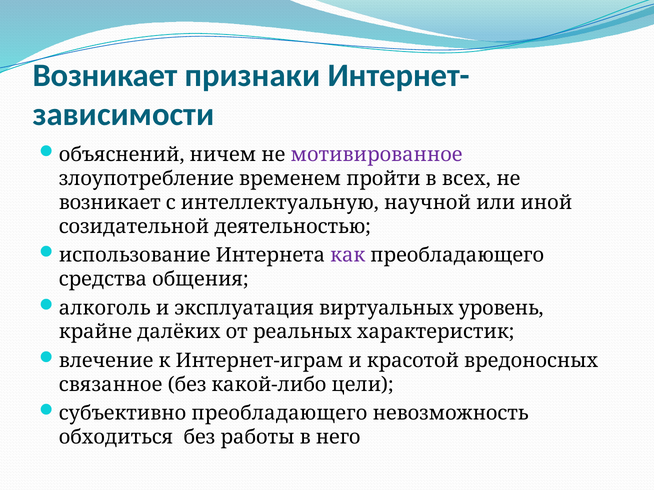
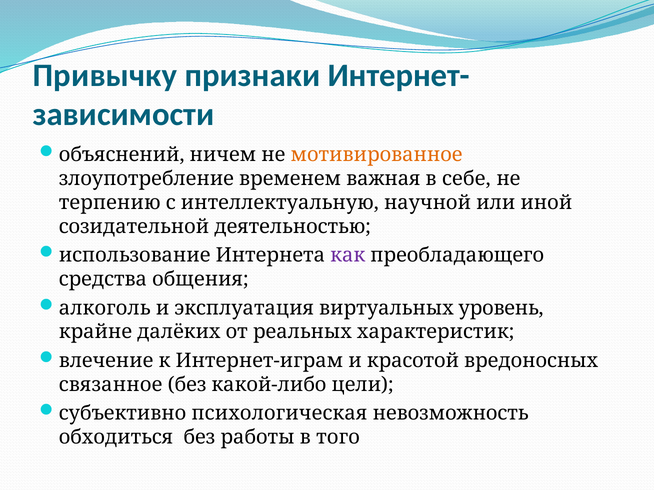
Возникает at (105, 76): Возникает -> Привычку
мотивированное colour: purple -> orange
пройти: пройти -> важная
всех: всех -> себе
возникает at (110, 203): возникает -> терпению
субъективно преобладающего: преобладающего -> психологическая
него: него -> того
